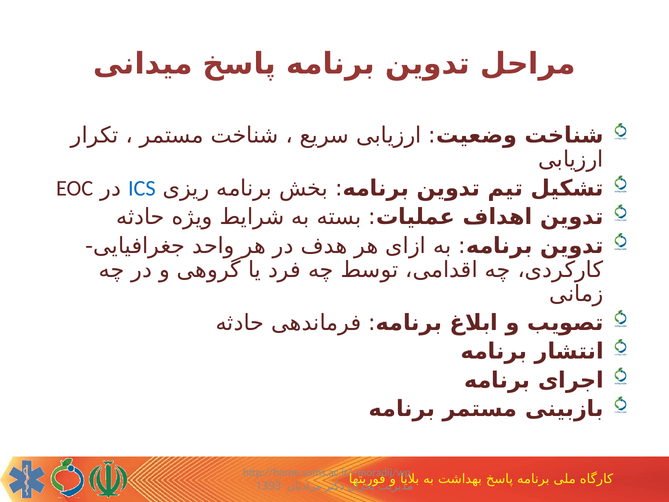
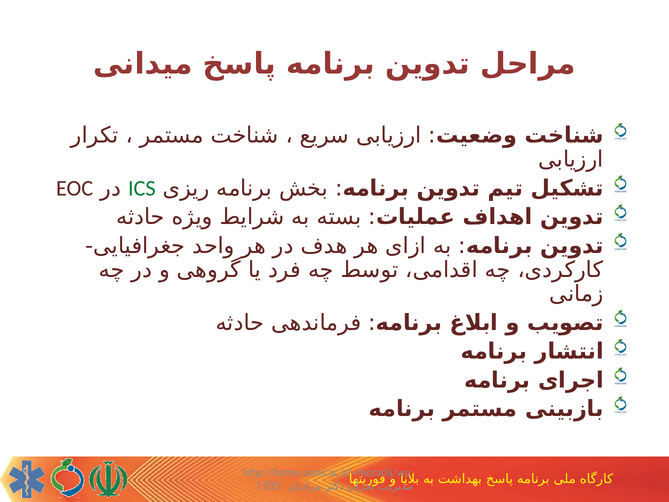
ICS colour: blue -> green
